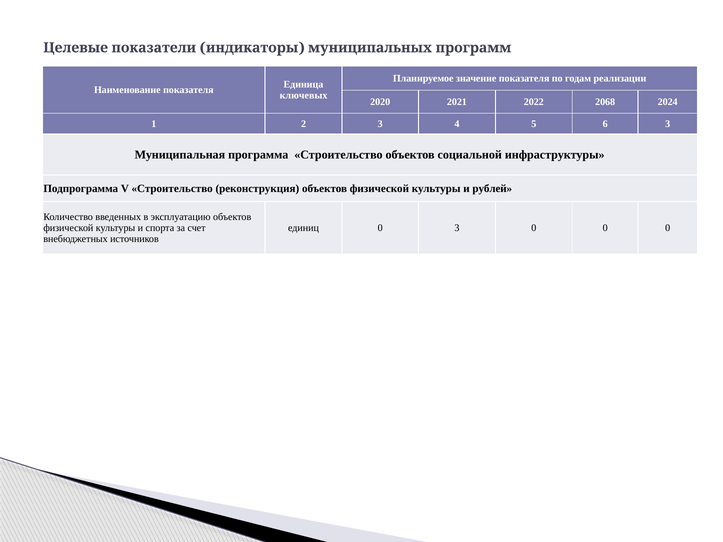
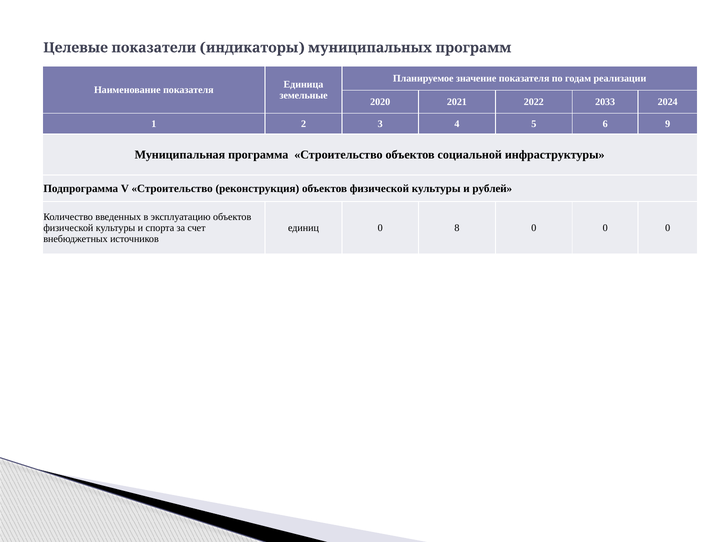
ключевых: ключевых -> земельные
2068: 2068 -> 2033
6 3: 3 -> 9
0 3: 3 -> 8
